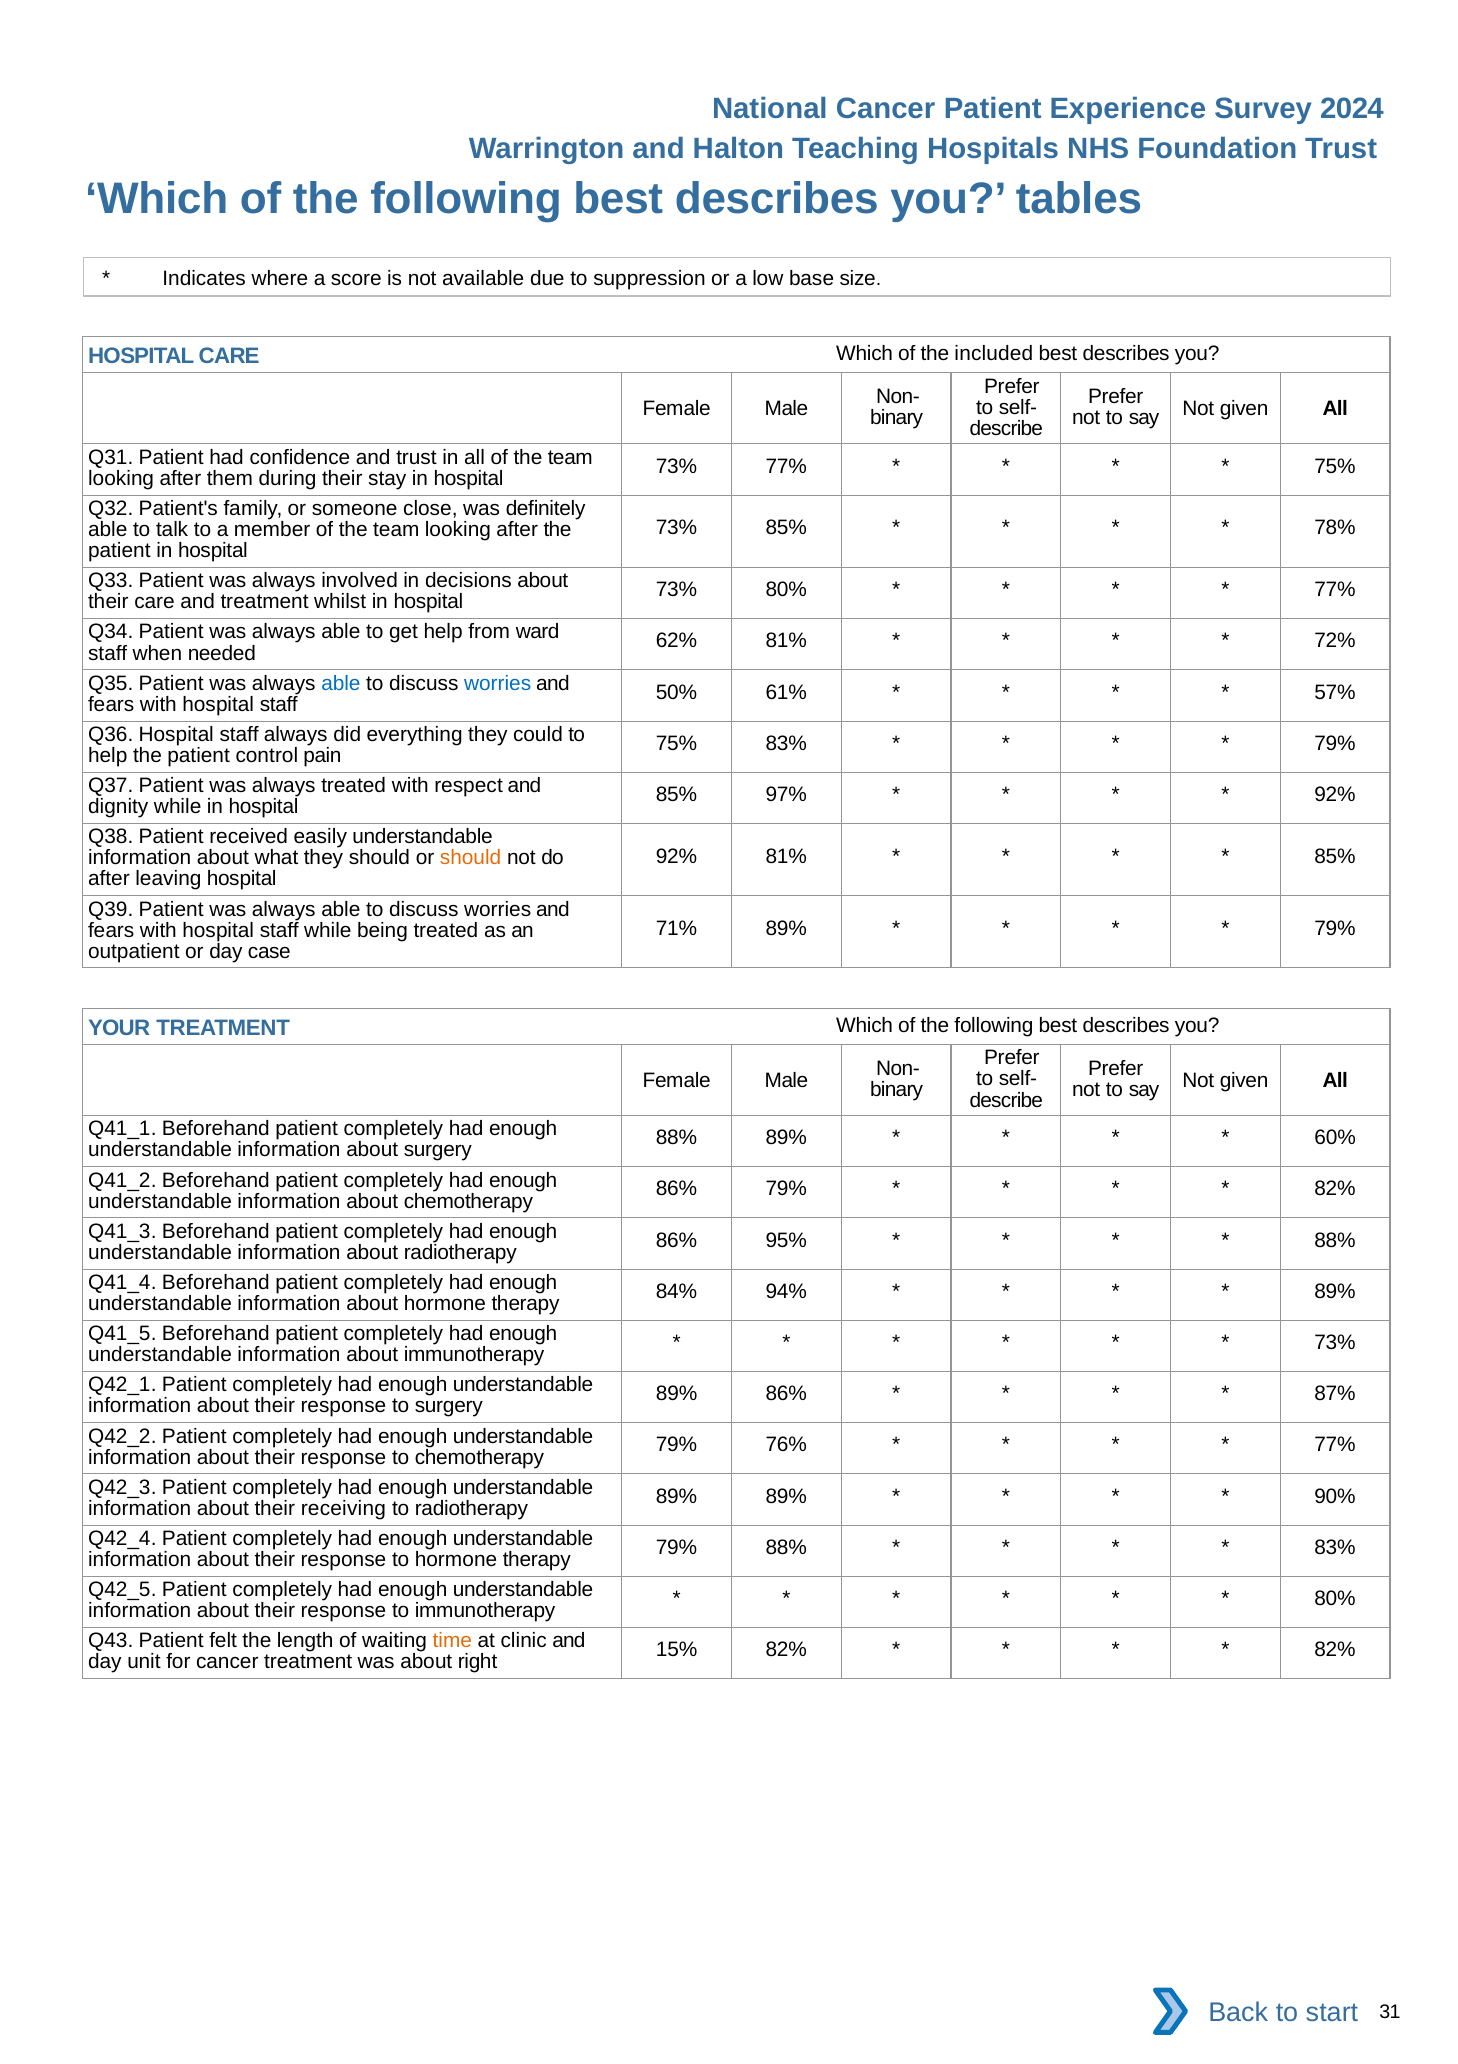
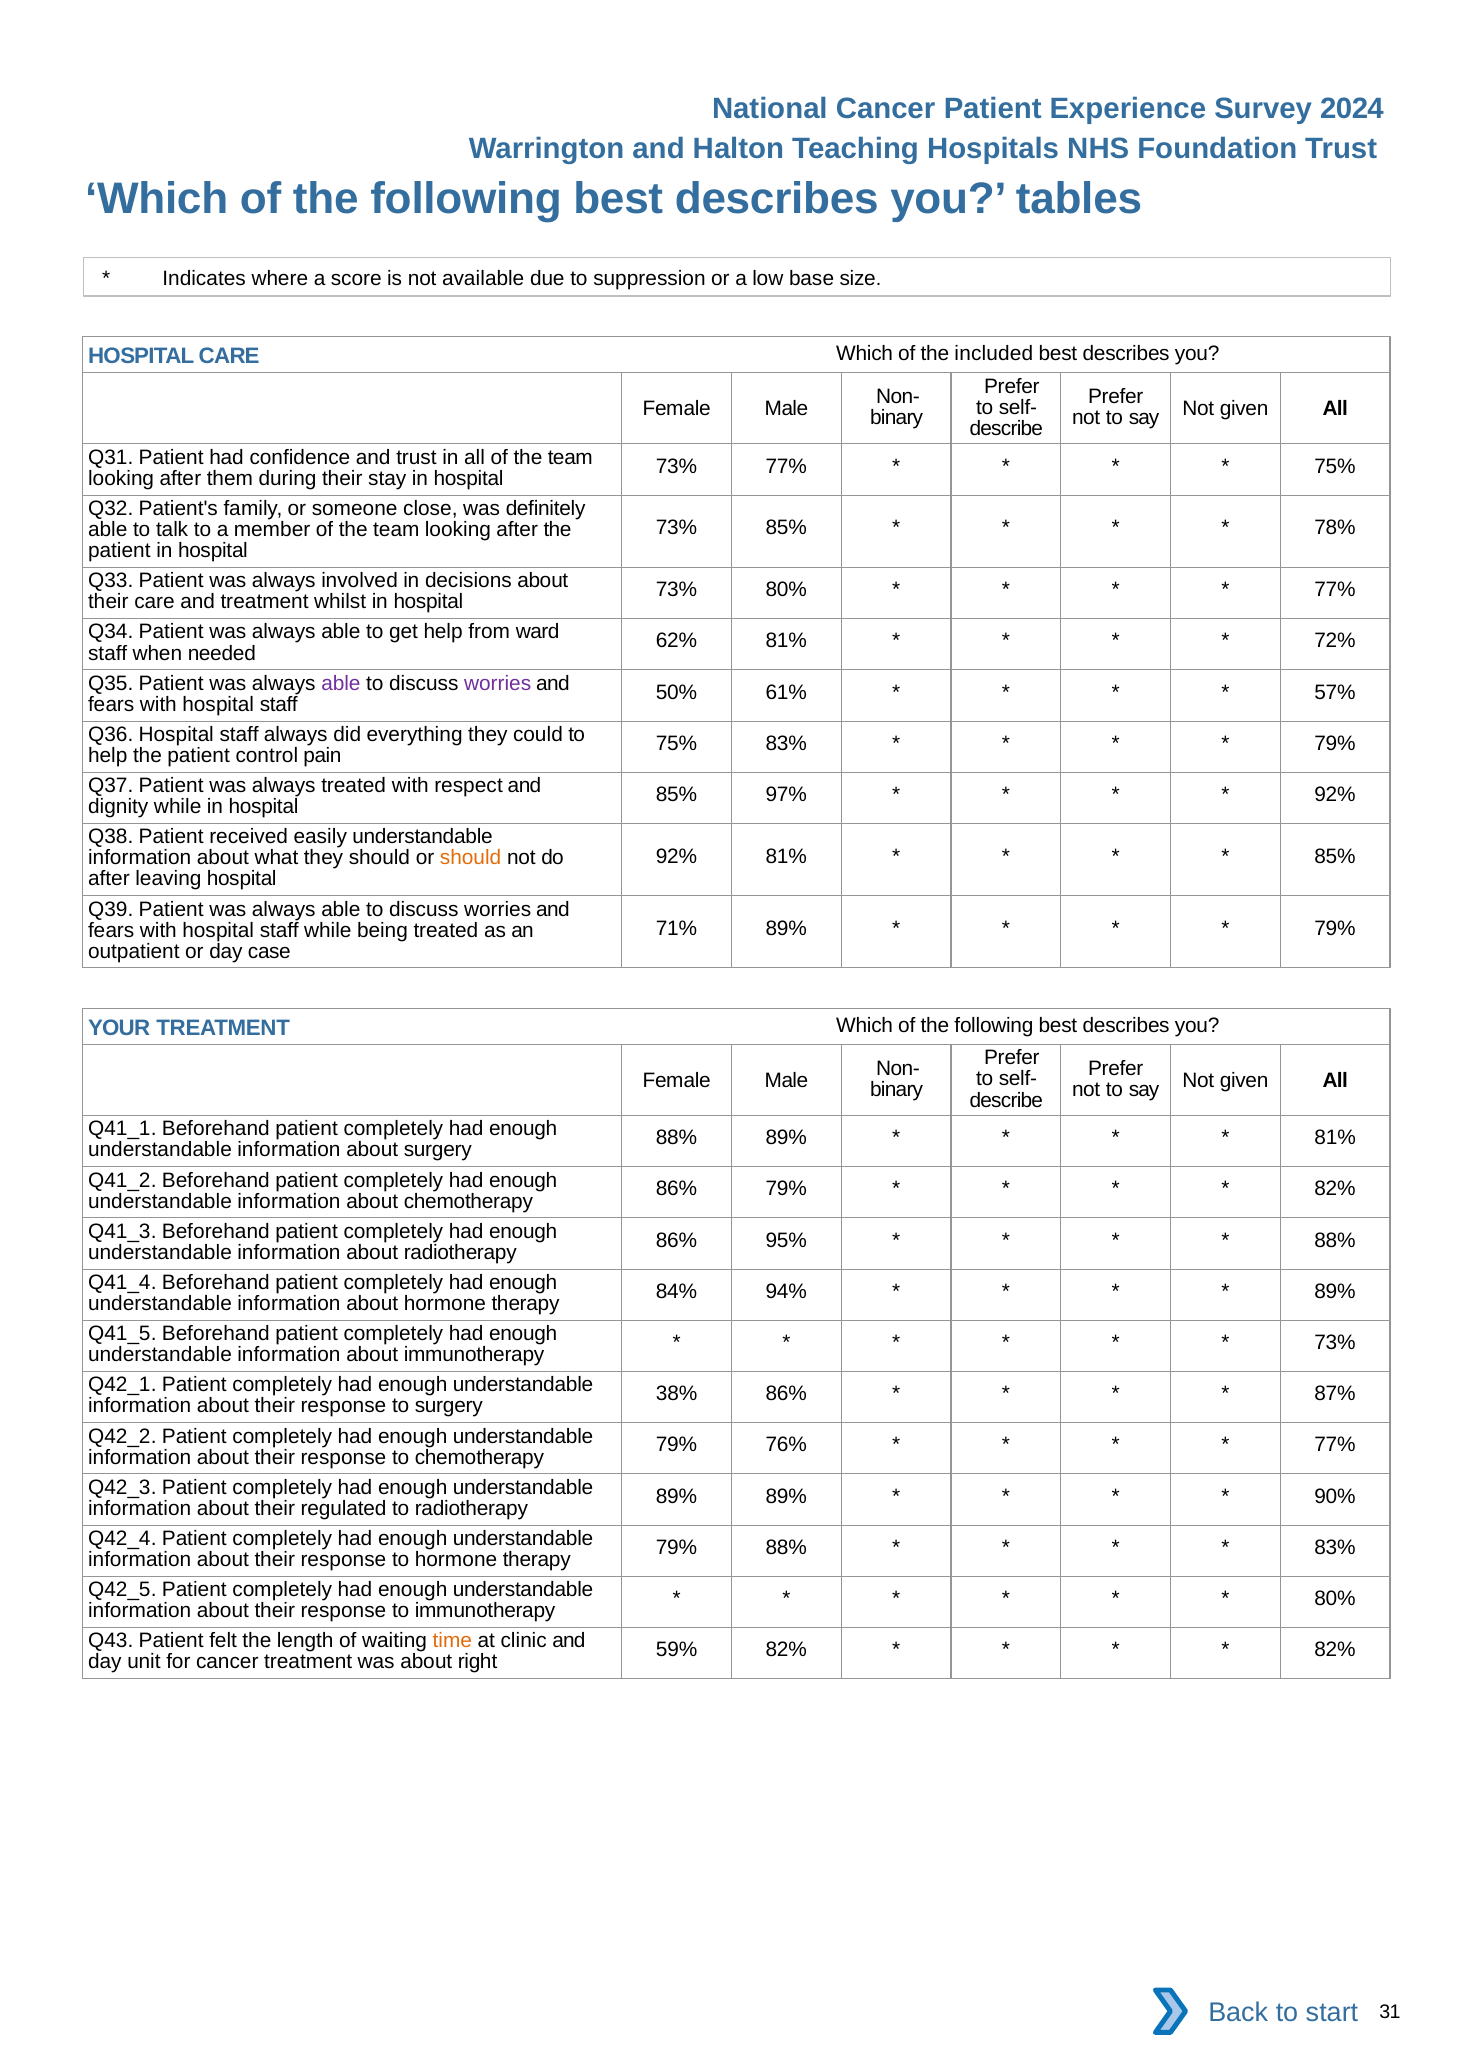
able at (341, 683) colour: blue -> purple
worries at (498, 683) colour: blue -> purple
60% at (1335, 1137): 60% -> 81%
89% at (677, 1393): 89% -> 38%
receiving: receiving -> regulated
15%: 15% -> 59%
